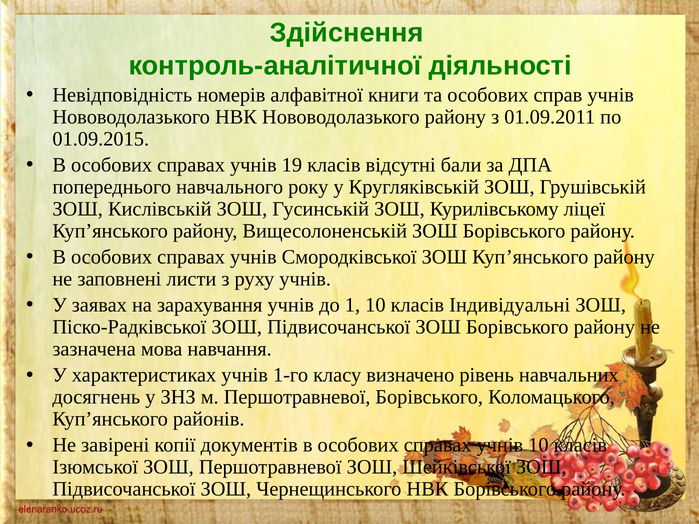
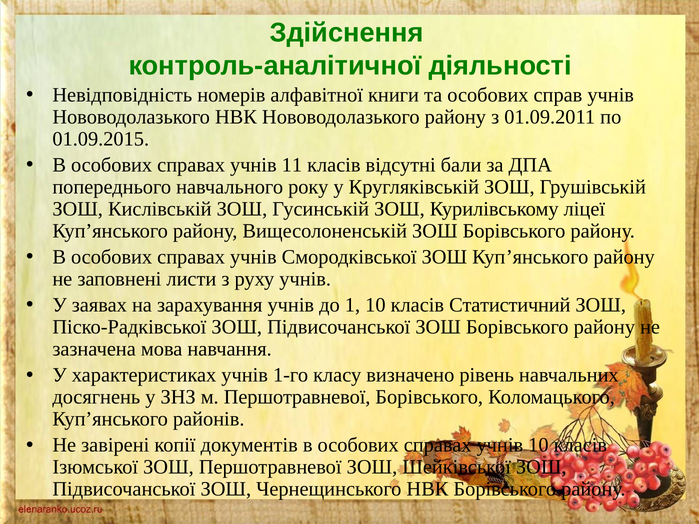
19: 19 -> 11
Індивідуальні: Індивідуальні -> Стaтистичний
